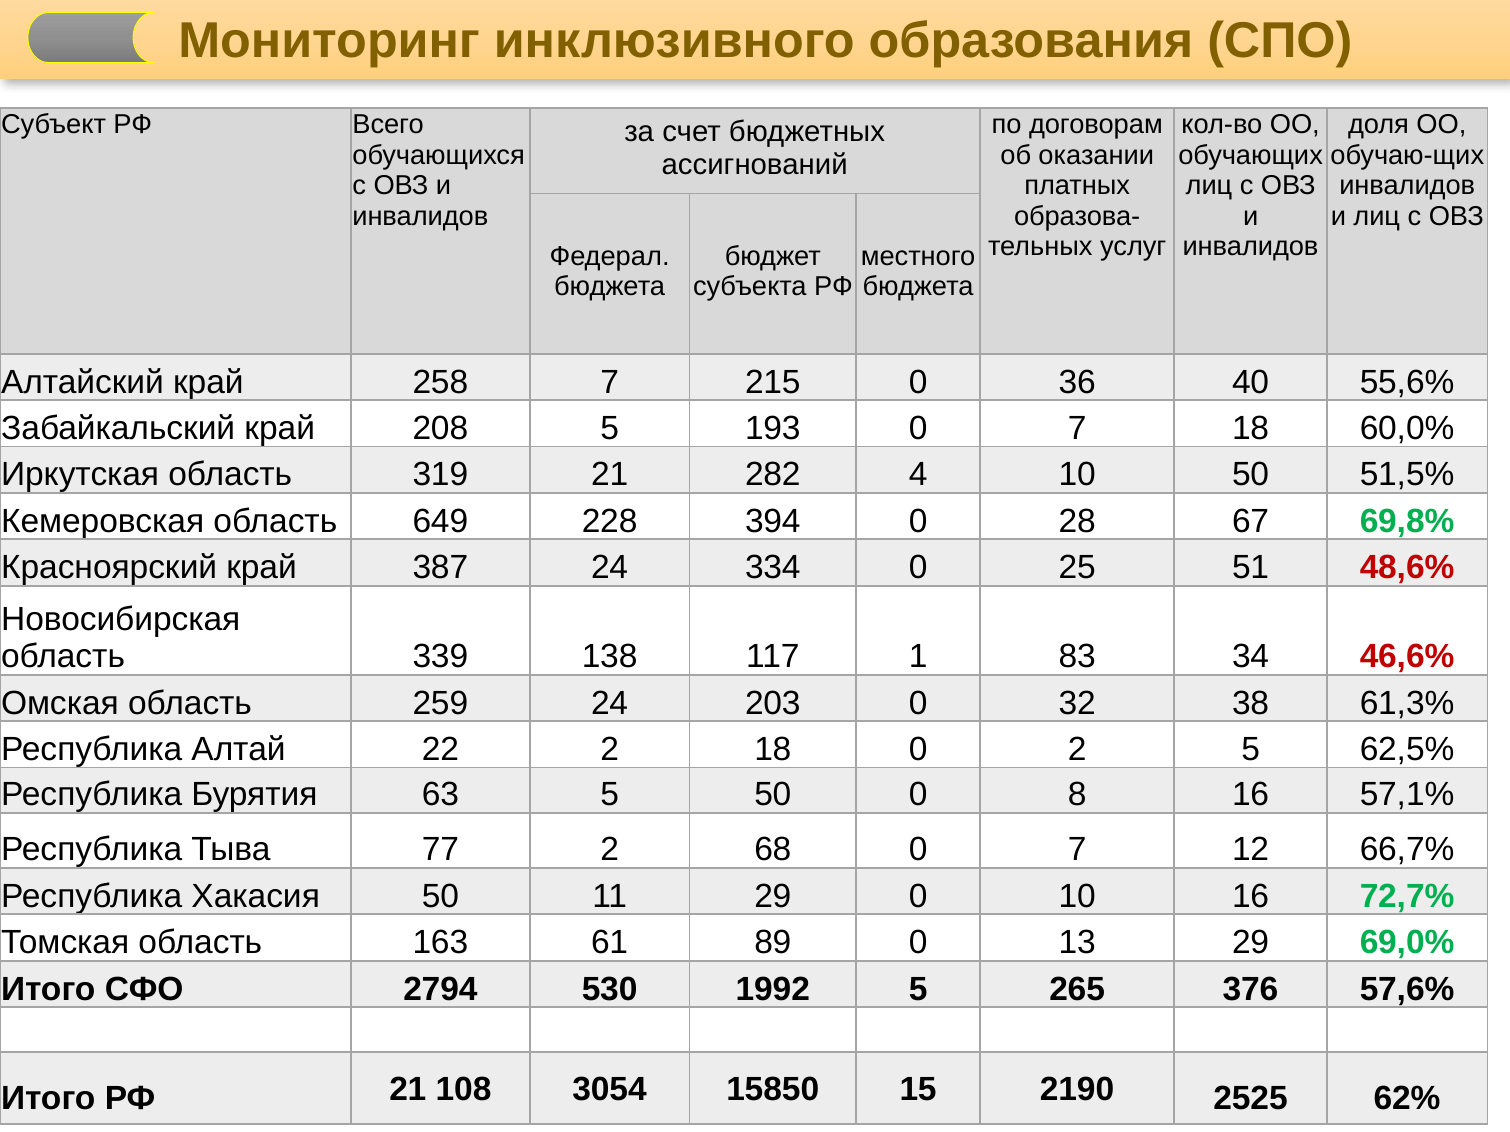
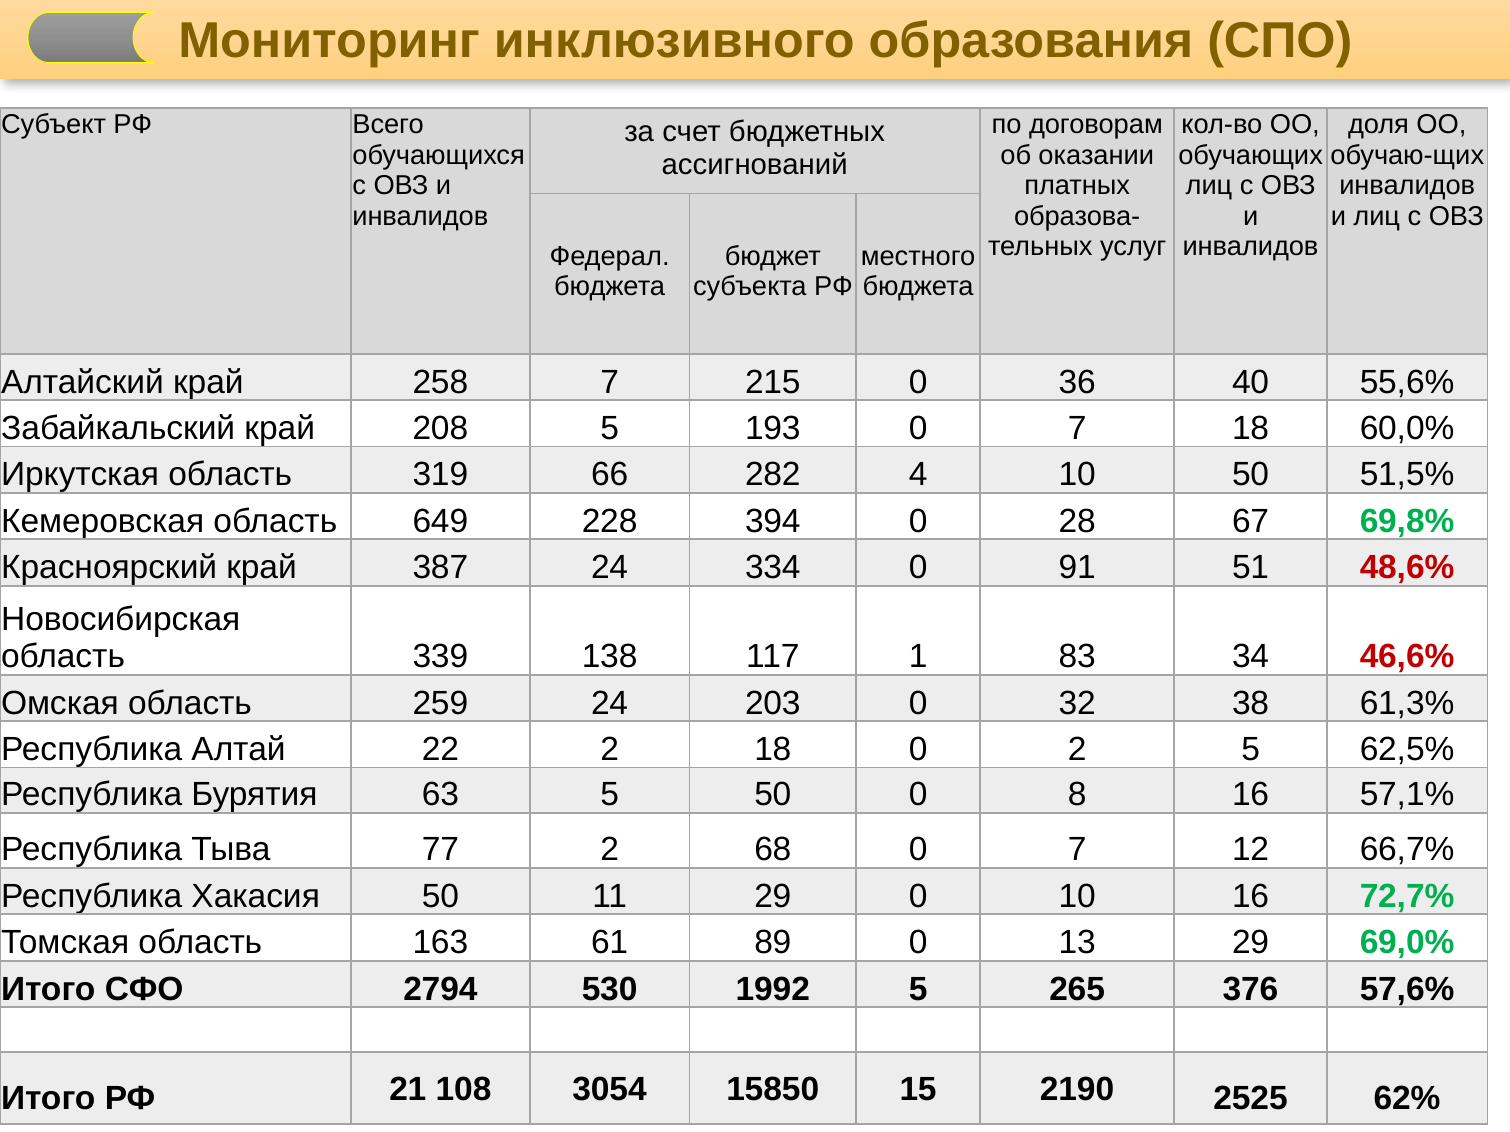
319 21: 21 -> 66
25: 25 -> 91
